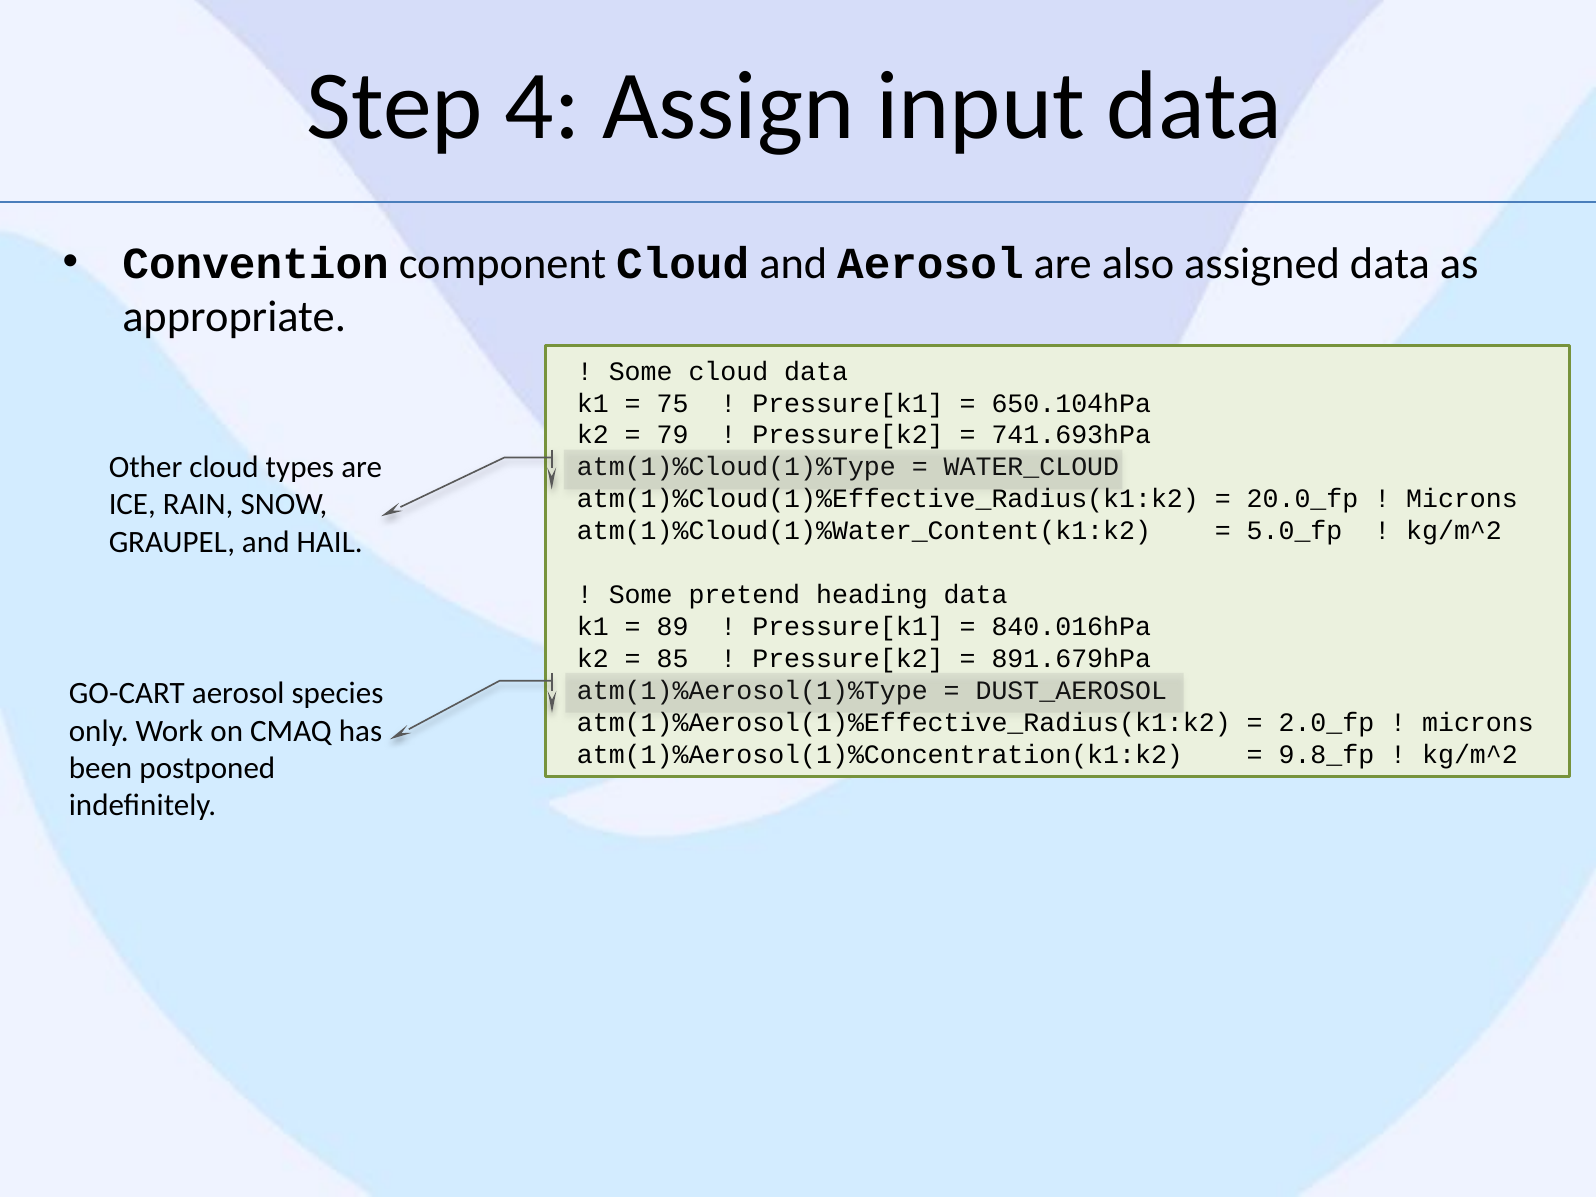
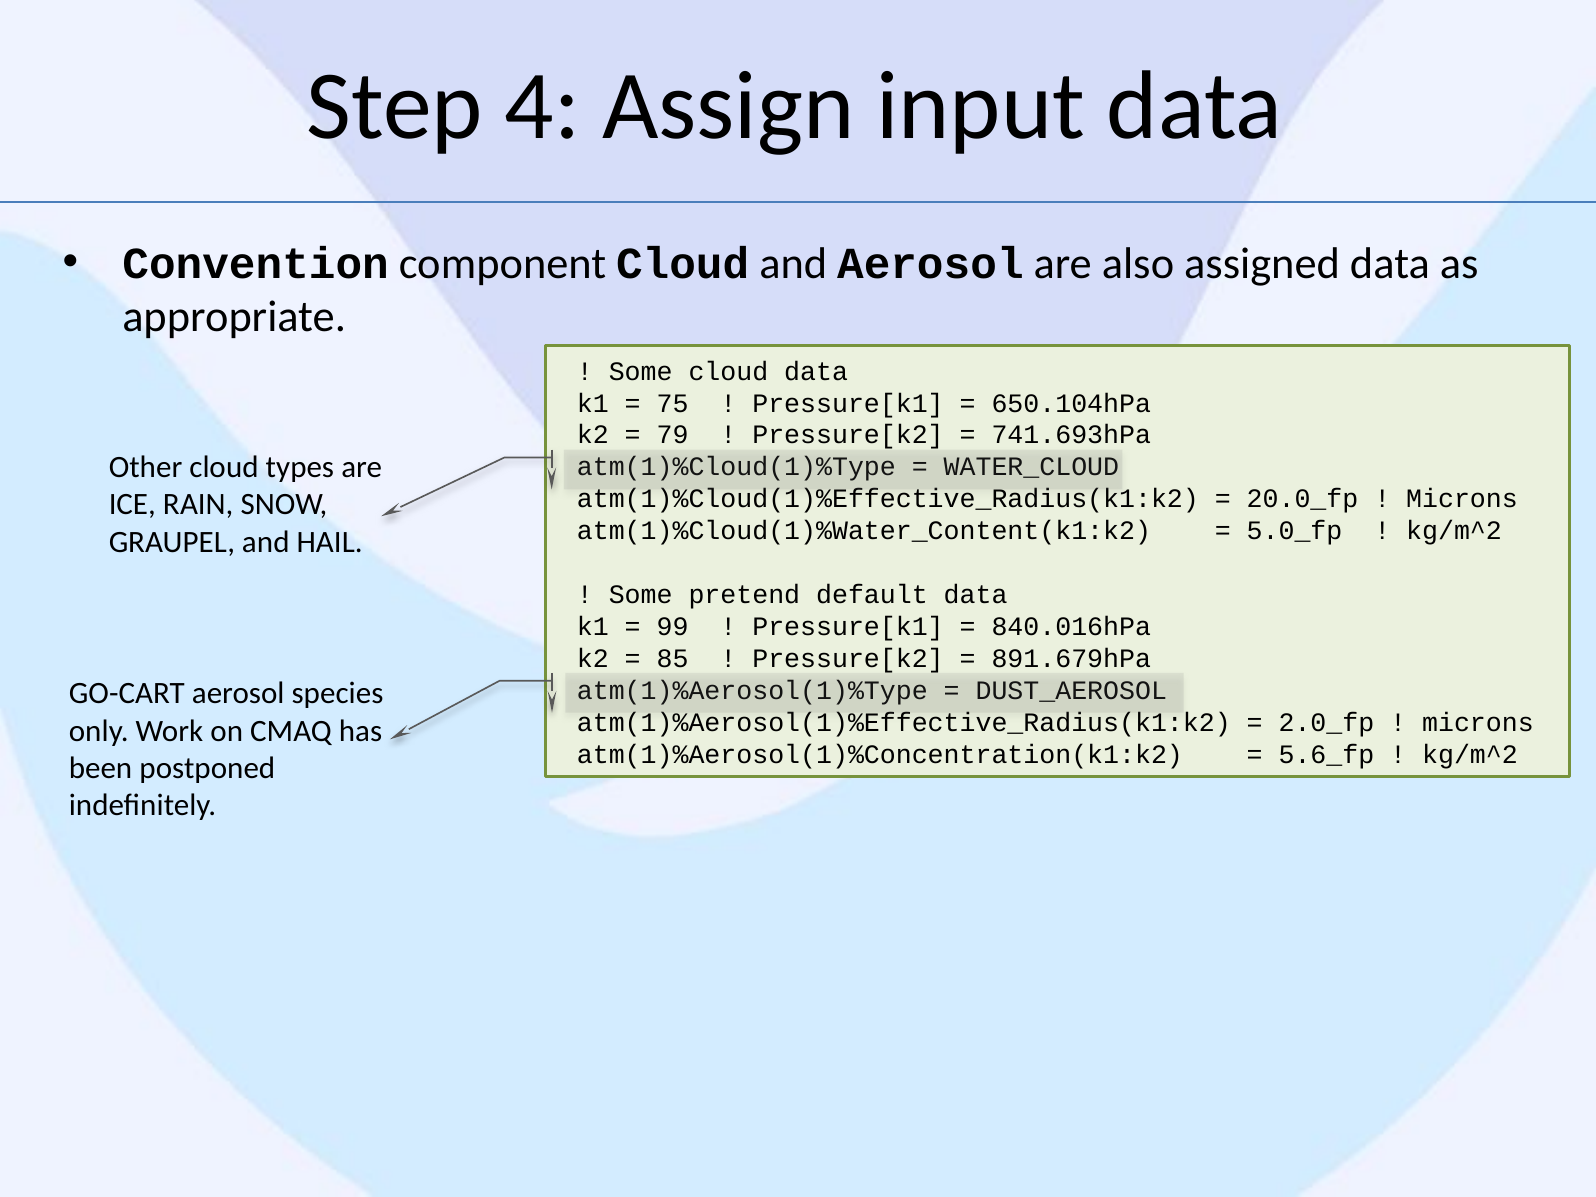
heading: heading -> default
89: 89 -> 99
9.8_fp: 9.8_fp -> 5.6_fp
